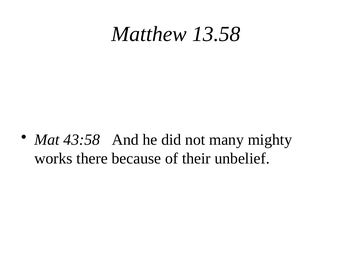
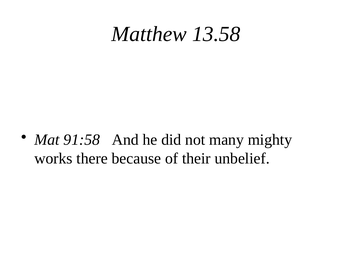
43:58: 43:58 -> 91:58
